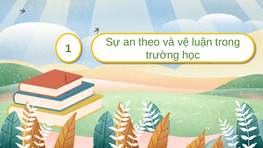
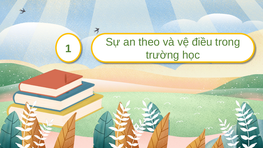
luận: luận -> điều
